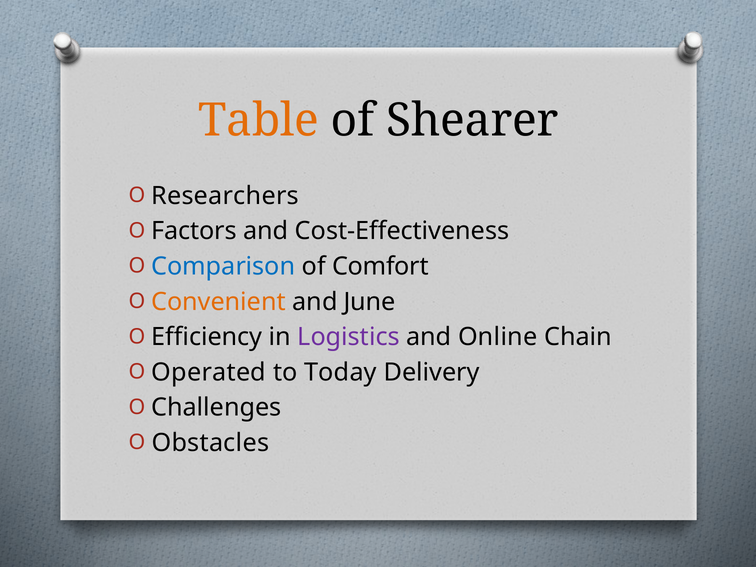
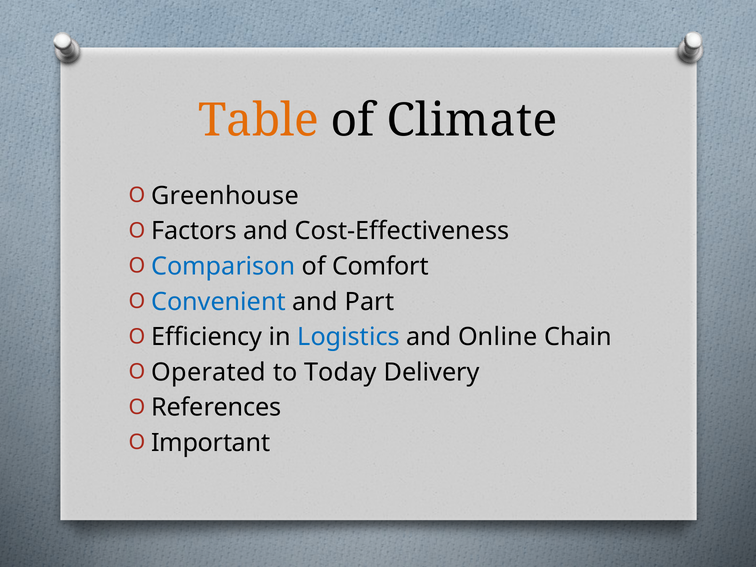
Shearer: Shearer -> Climate
Researchers: Researchers -> Greenhouse
Convenient colour: orange -> blue
June: June -> Part
Logistics colour: purple -> blue
Challenges: Challenges -> References
Obstacles: Obstacles -> Important
